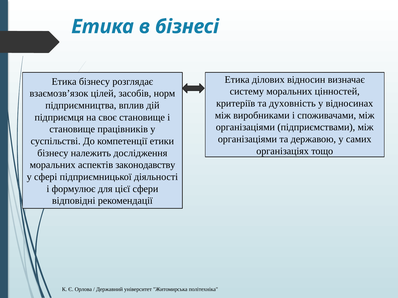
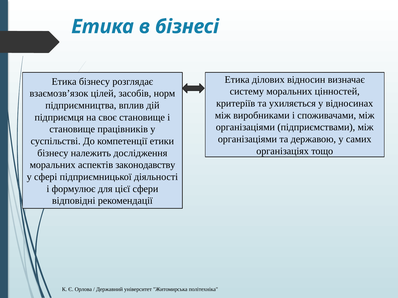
духовність: духовність -> ухиляється
